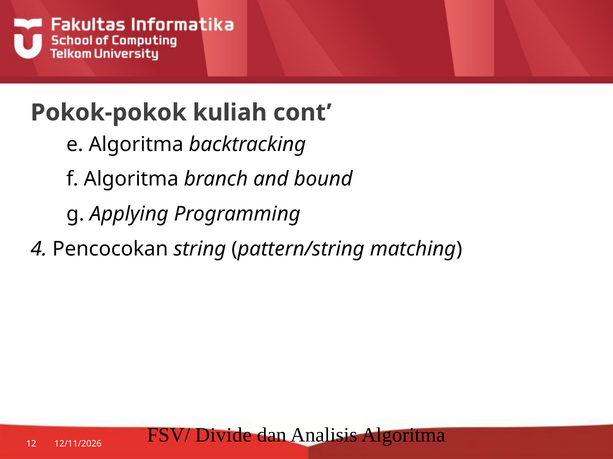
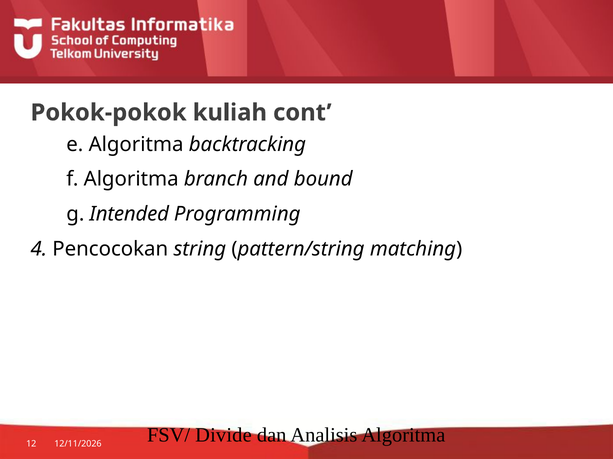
Applying: Applying -> Intended
